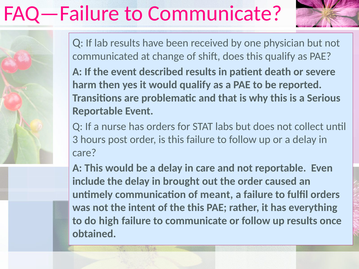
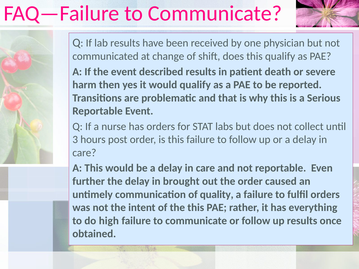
include: include -> further
meant: meant -> quality
